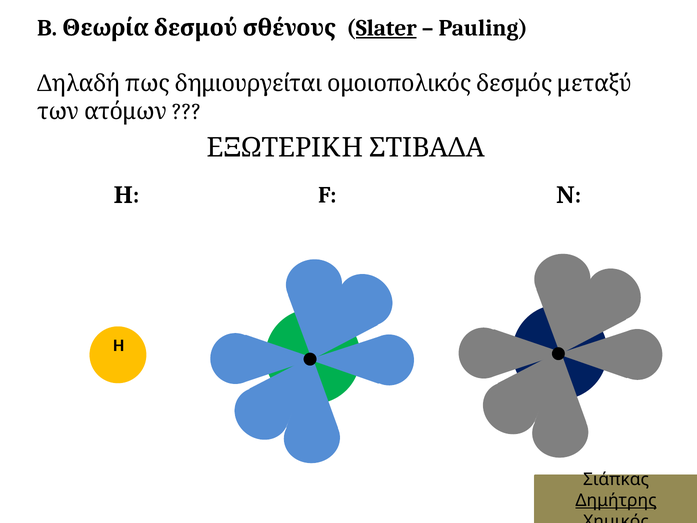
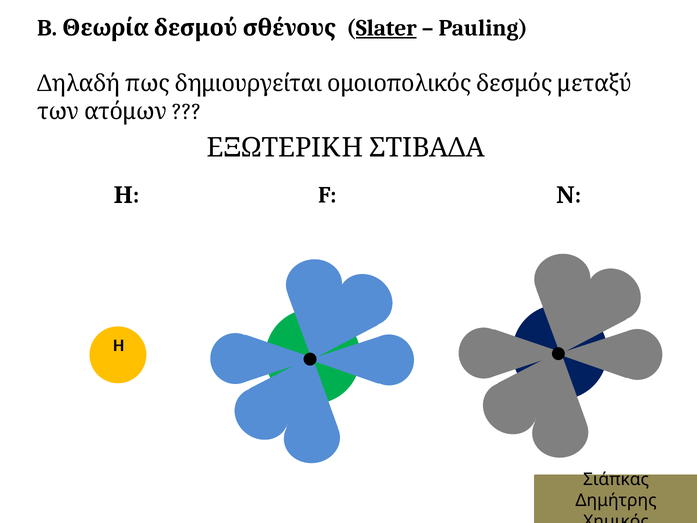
Δημήτρης underline: present -> none
